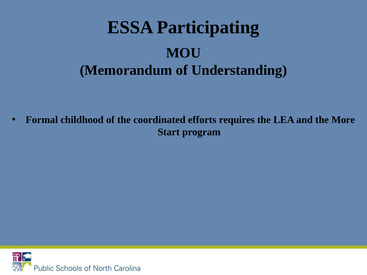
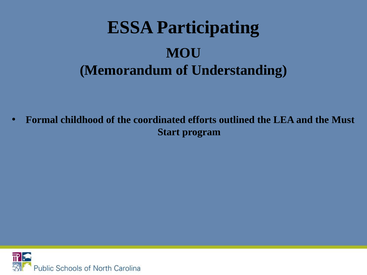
requires: requires -> outlined
More: More -> Must
